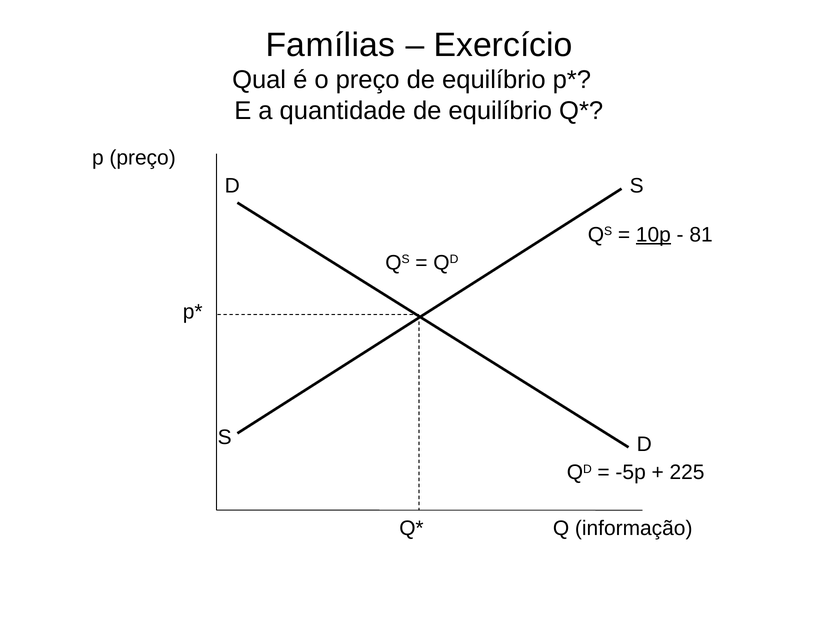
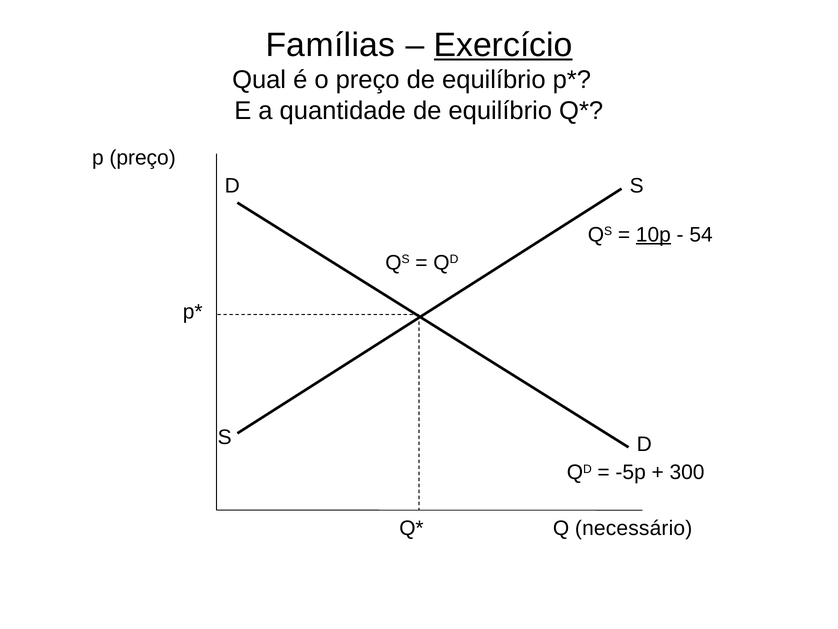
Exercício underline: none -> present
81: 81 -> 54
225: 225 -> 300
informação: informação -> necessário
